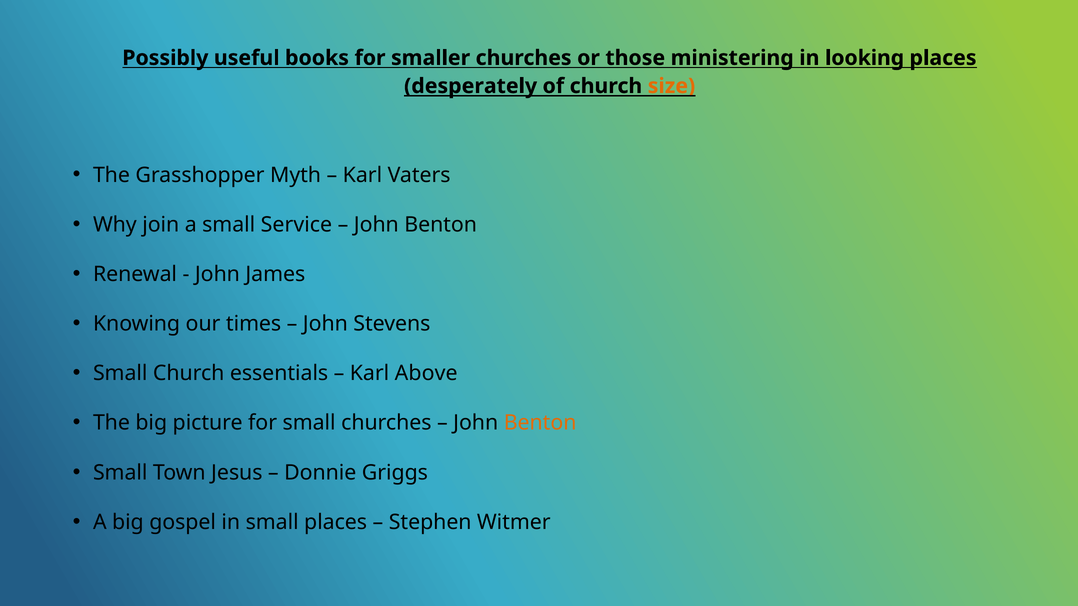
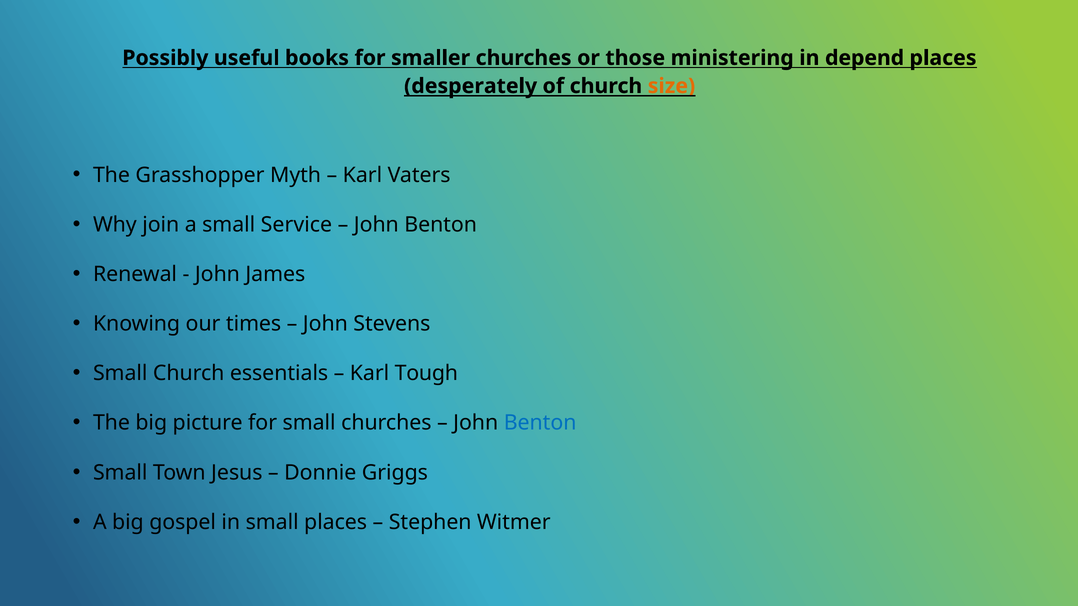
looking: looking -> depend
Above: Above -> Tough
Benton at (540, 423) colour: orange -> blue
